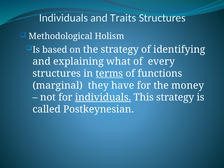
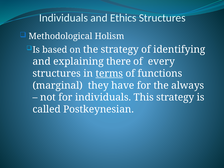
Traits: Traits -> Ethics
what: what -> there
money: money -> always
individuals at (103, 97) underline: present -> none
